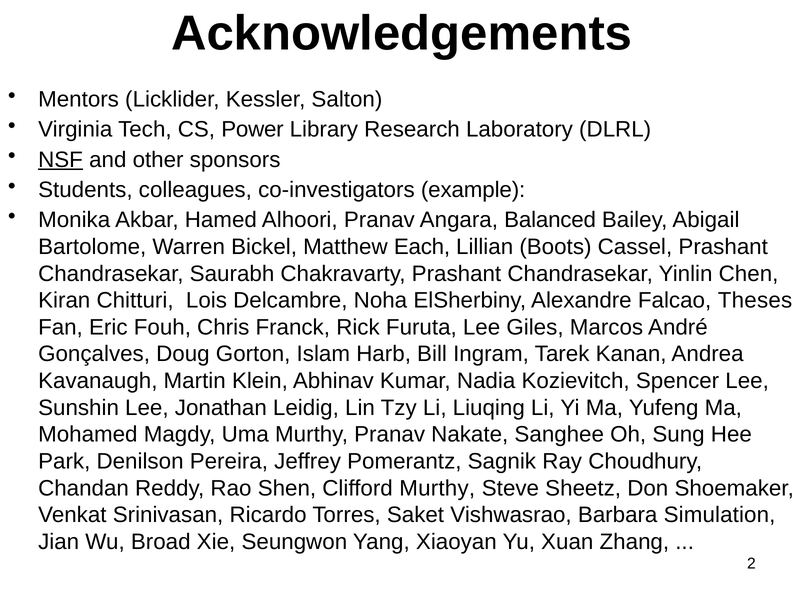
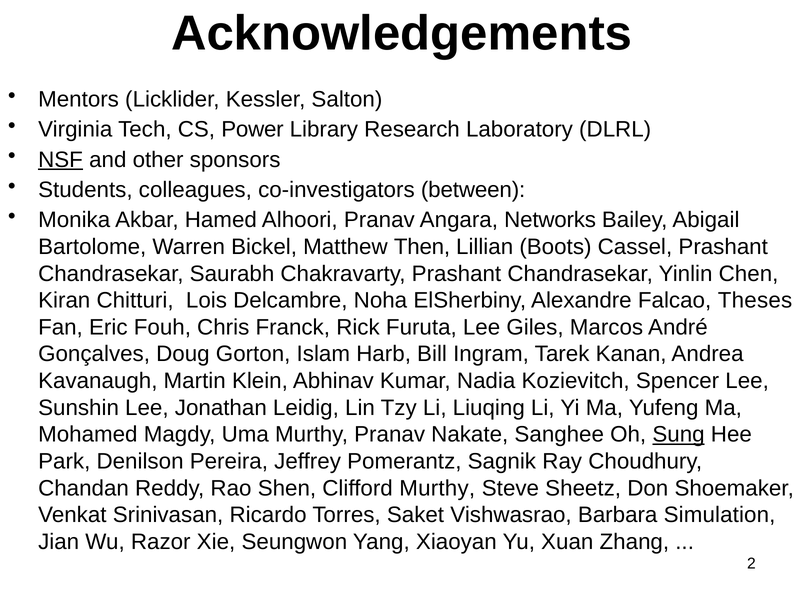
example: example -> between
Balanced: Balanced -> Networks
Each: Each -> Then
Sung underline: none -> present
Broad: Broad -> Razor
